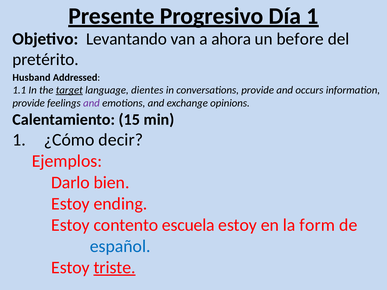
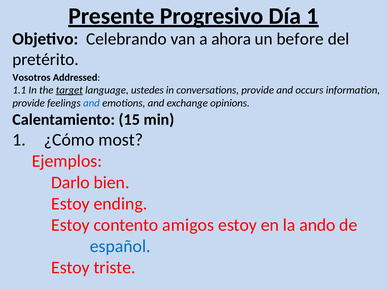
Levantando: Levantando -> Celebrando
Husband: Husband -> Vosotros
dientes: dientes -> ustedes
and at (91, 103) colour: purple -> blue
decir: decir -> most
escuela: escuela -> amigos
form: form -> ando
triste underline: present -> none
